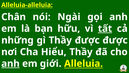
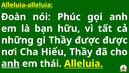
Chân: Chân -> Đoàn
Ngài: Ngài -> Phúc
tất underline: present -> none
giới: giới -> thái
